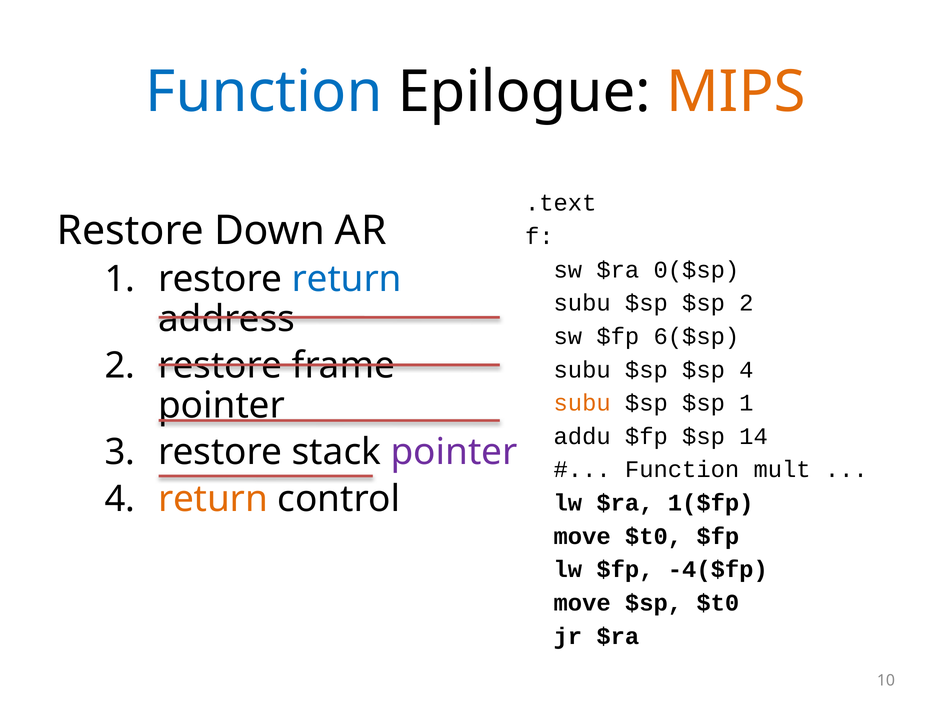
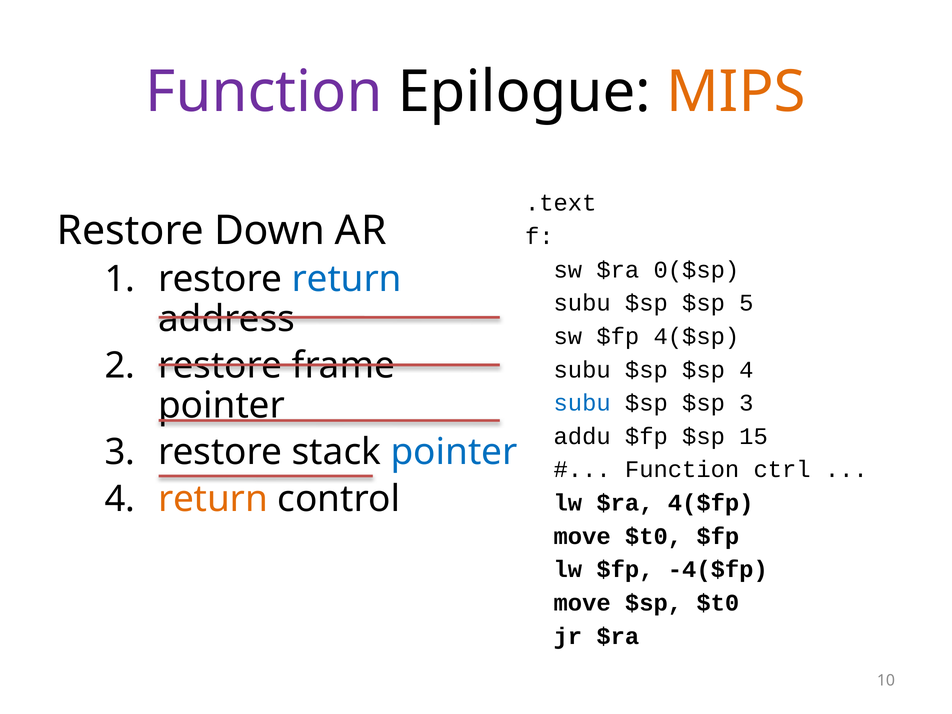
Function at (264, 92) colour: blue -> purple
$sp 2: 2 -> 5
6($sp: 6($sp -> 4($sp
subu at (582, 403) colour: orange -> blue
$sp 1: 1 -> 3
14: 14 -> 15
pointer at (454, 452) colour: purple -> blue
mult: mult -> ctrl
1($fp: 1($fp -> 4($fp
